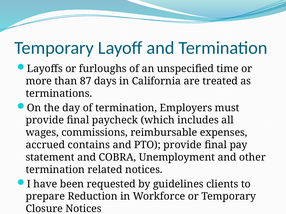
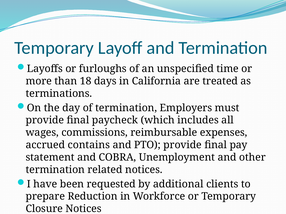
87: 87 -> 18
guidelines: guidelines -> additional
